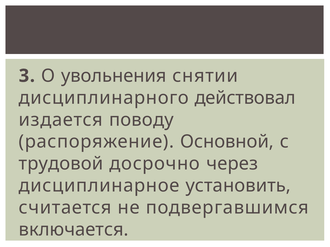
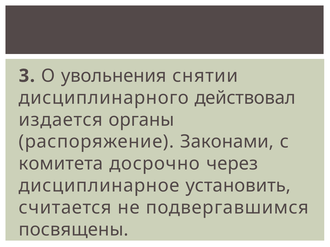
поводу: поводу -> органы
Основной: Основной -> Законами
трудовой: трудовой -> комитета
включается: включается -> посвящены
